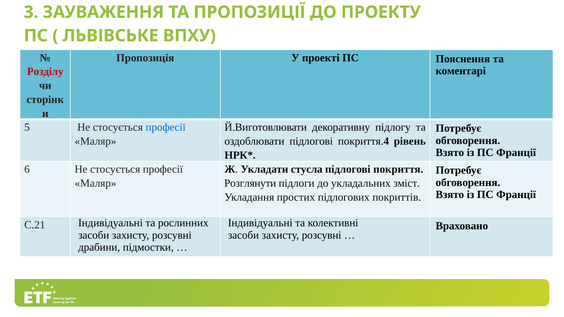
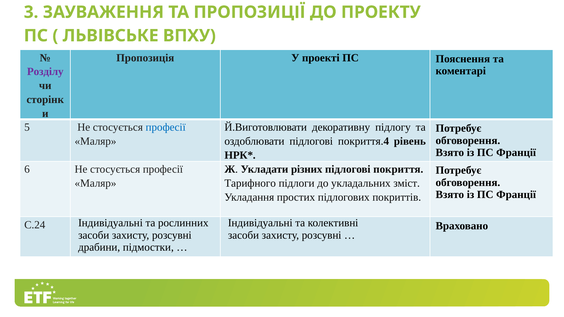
Розділу colour: red -> purple
стусла: стусла -> різних
Розглянути: Розглянути -> Тарифного
С.21: С.21 -> С.24
